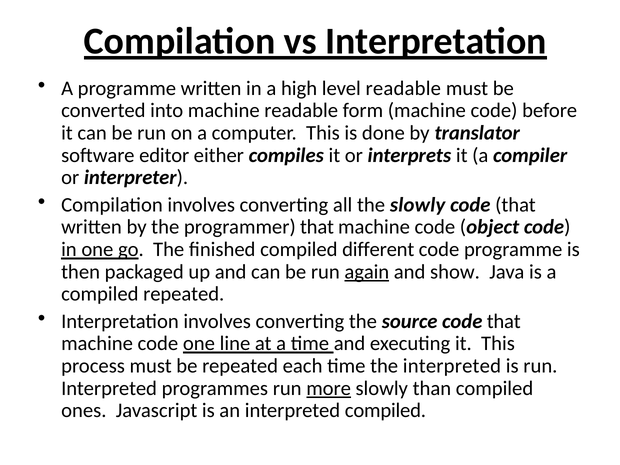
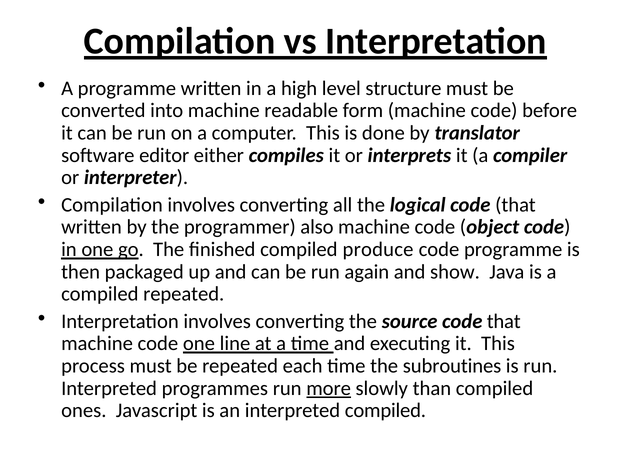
level readable: readable -> structure
the slowly: slowly -> logical
programmer that: that -> also
different: different -> produce
again underline: present -> none
the interpreted: interpreted -> subroutines
